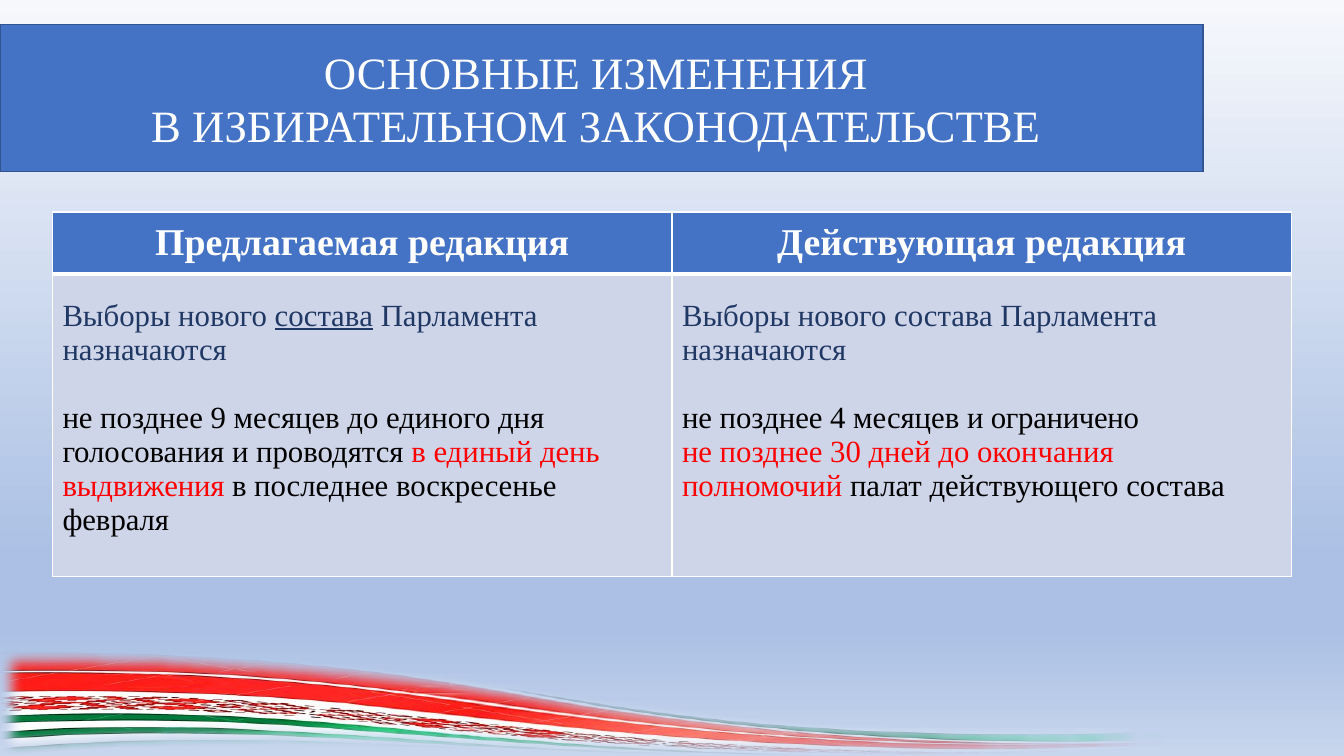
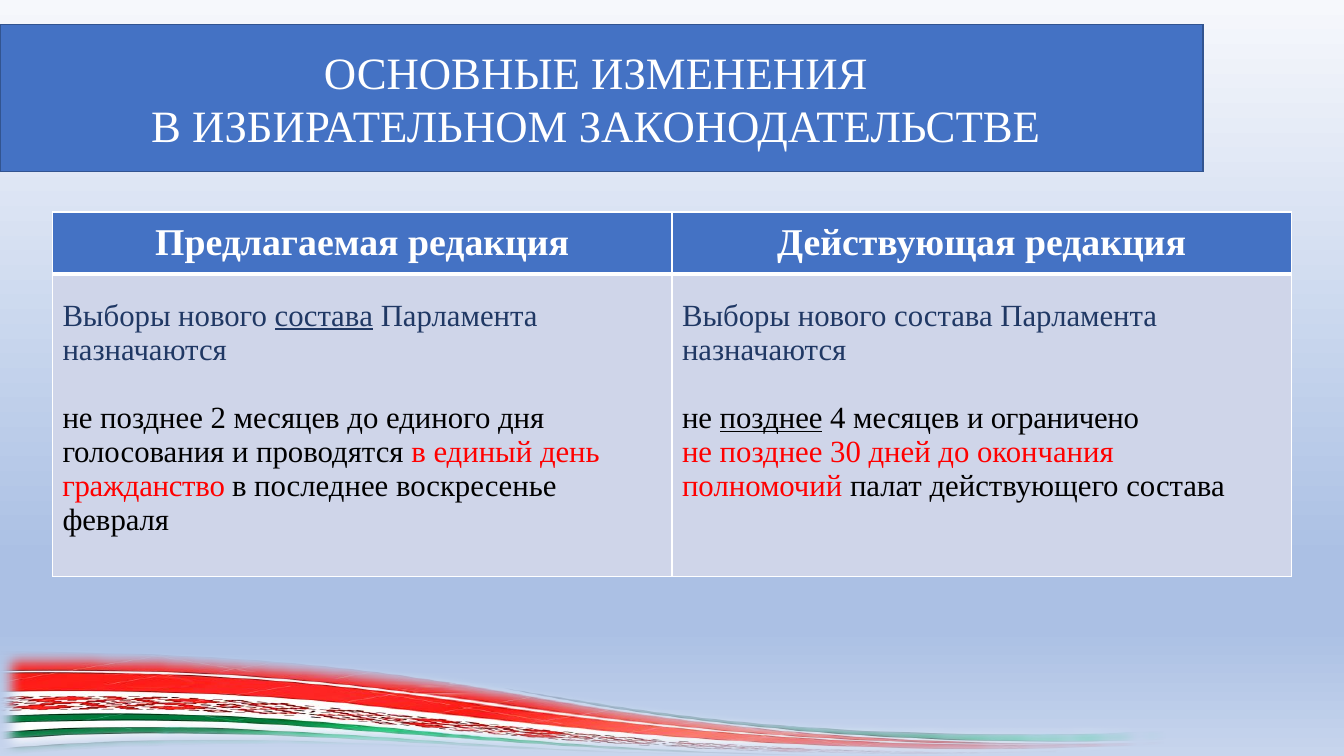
9: 9 -> 2
позднее at (771, 418) underline: none -> present
выдвижения: выдвижения -> гражданство
